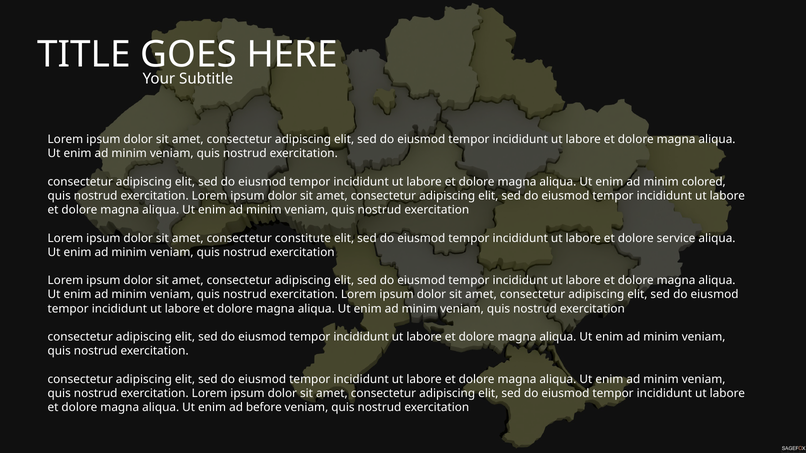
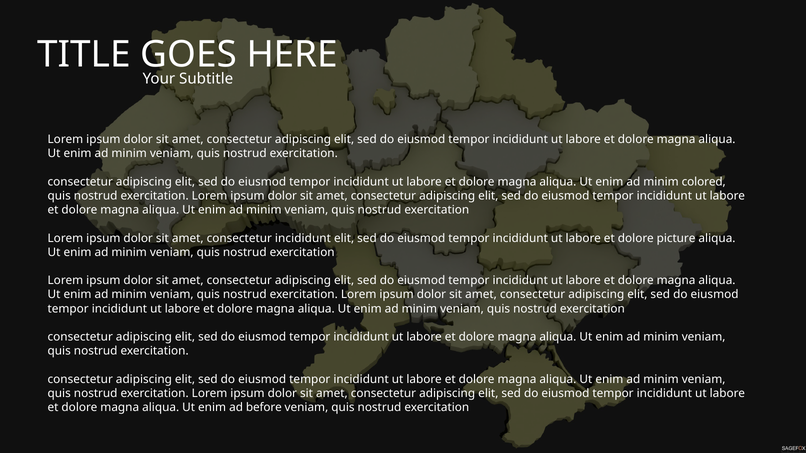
consectetur constitute: constitute -> incididunt
service: service -> picture
